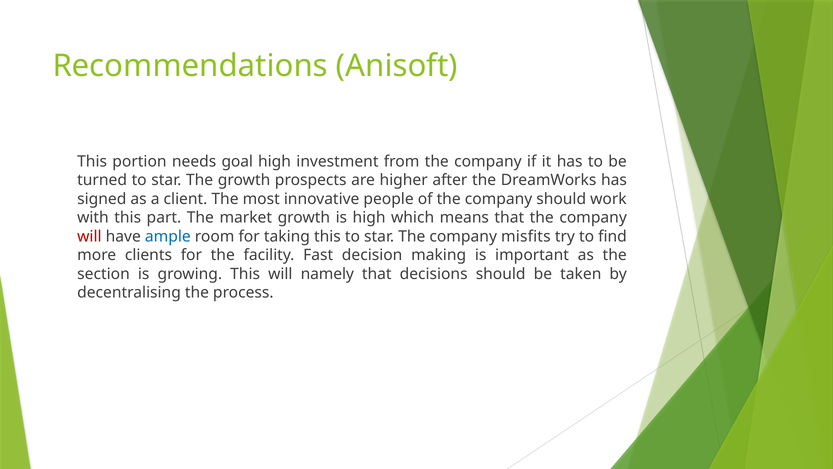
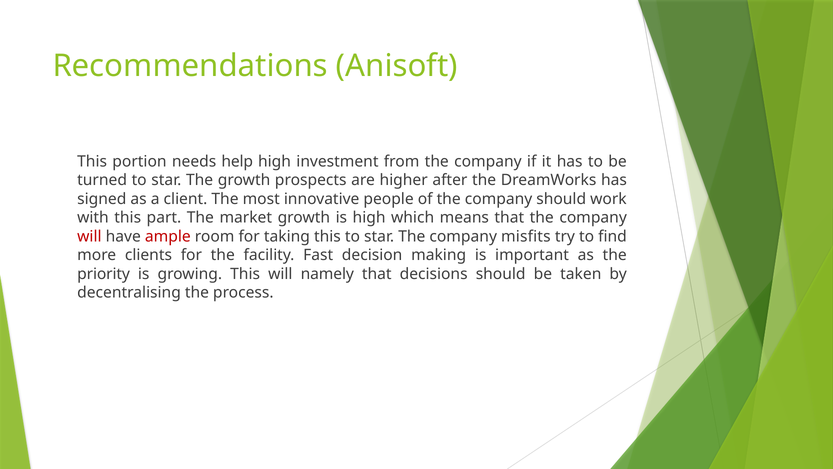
goal: goal -> help
ample colour: blue -> red
section: section -> priority
